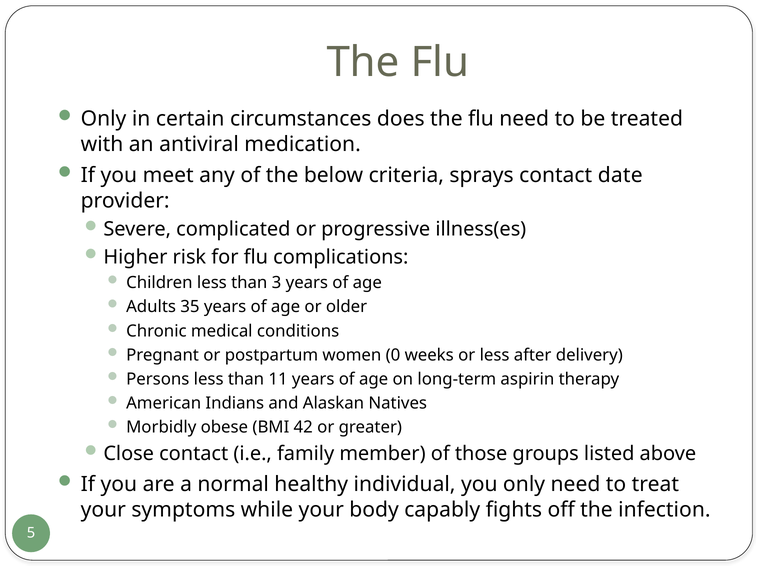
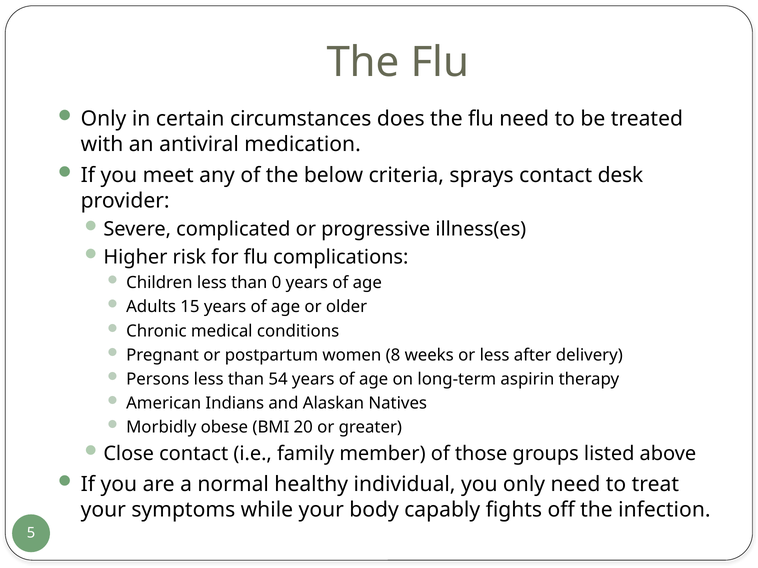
date: date -> desk
3: 3 -> 0
35: 35 -> 15
0: 0 -> 8
11: 11 -> 54
42: 42 -> 20
